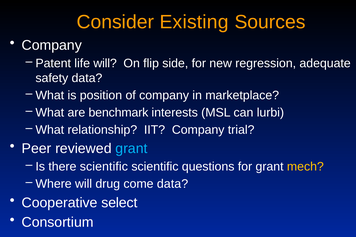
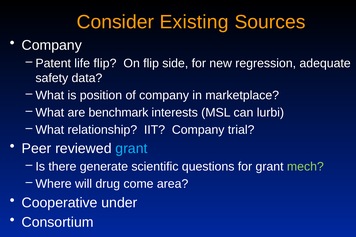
life will: will -> flip
there scientific: scientific -> generate
mech colour: yellow -> light green
come data: data -> area
select: select -> under
